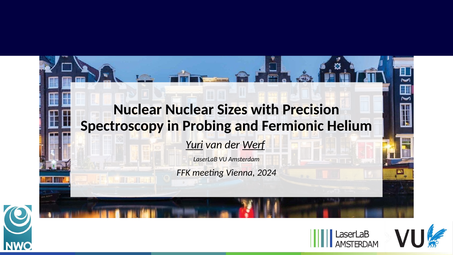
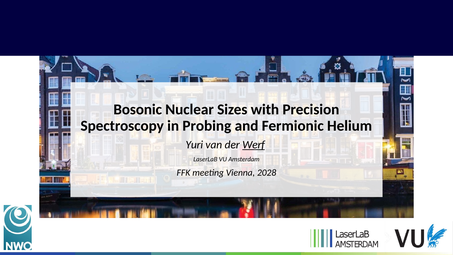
Nuclear at (138, 109): Nuclear -> Bosonic
Yuri underline: present -> none
2024: 2024 -> 2028
